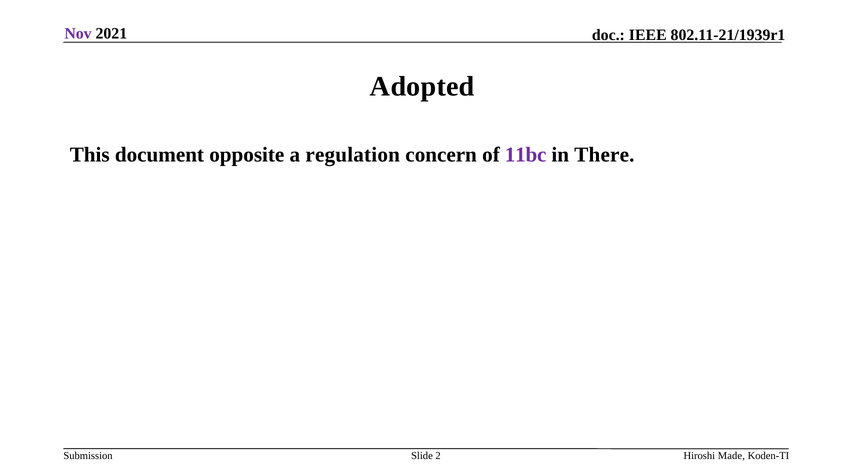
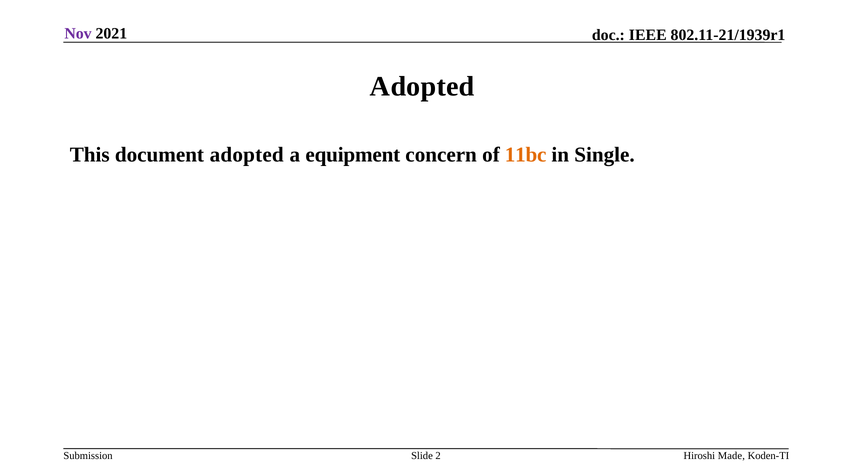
document opposite: opposite -> adopted
regulation: regulation -> equipment
11bc colour: purple -> orange
There: There -> Single
